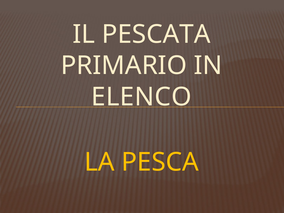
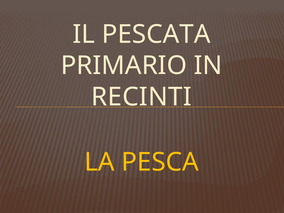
ELENCO: ELENCO -> RECINTI
